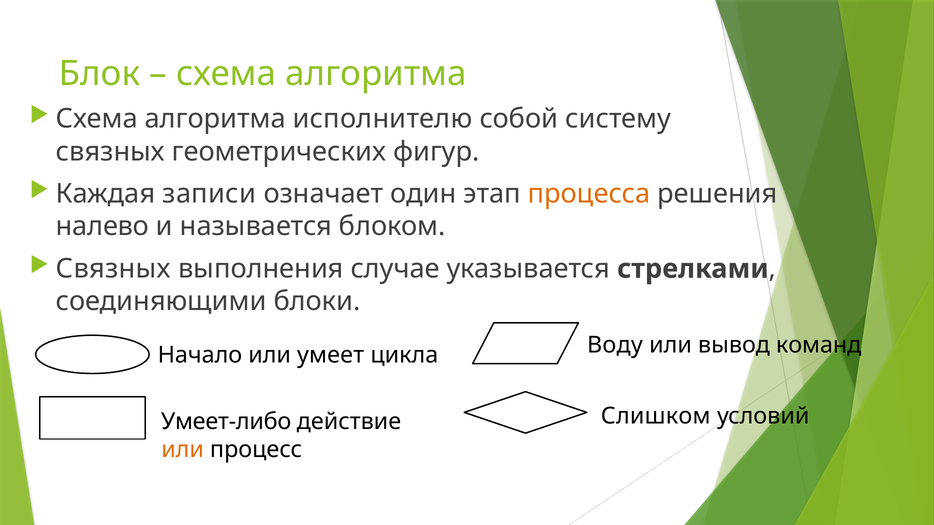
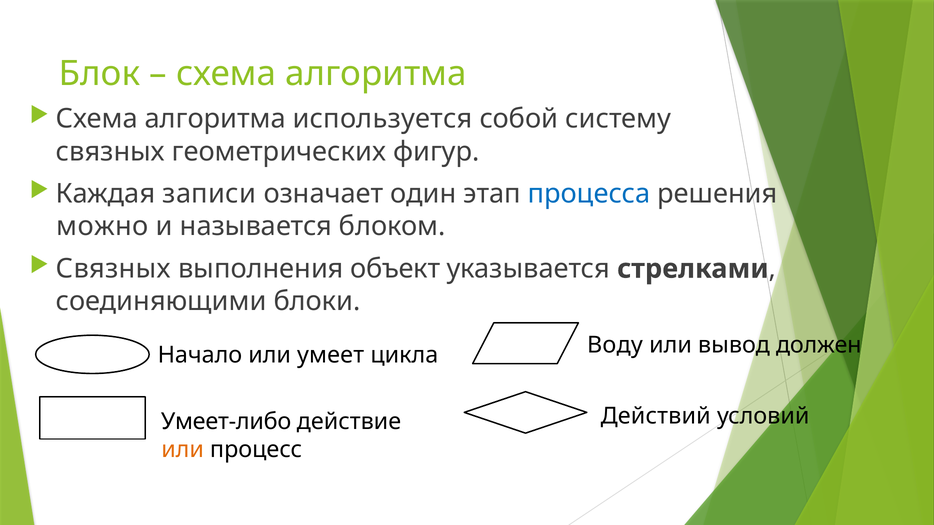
исполнителю: исполнителю -> используется
процесса colour: orange -> blue
налево: налево -> можно
случае: случае -> объект
команд: команд -> должен
Слишком: Слишком -> Действий
